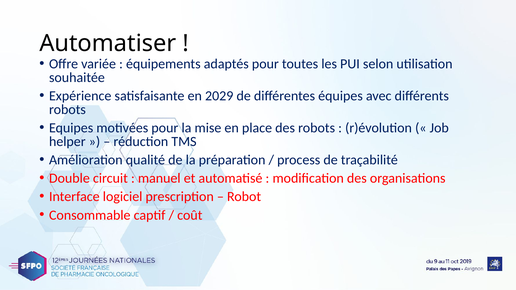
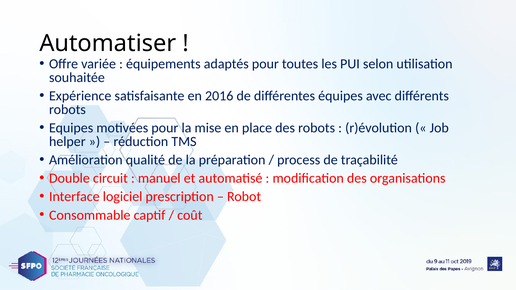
2029: 2029 -> 2016
